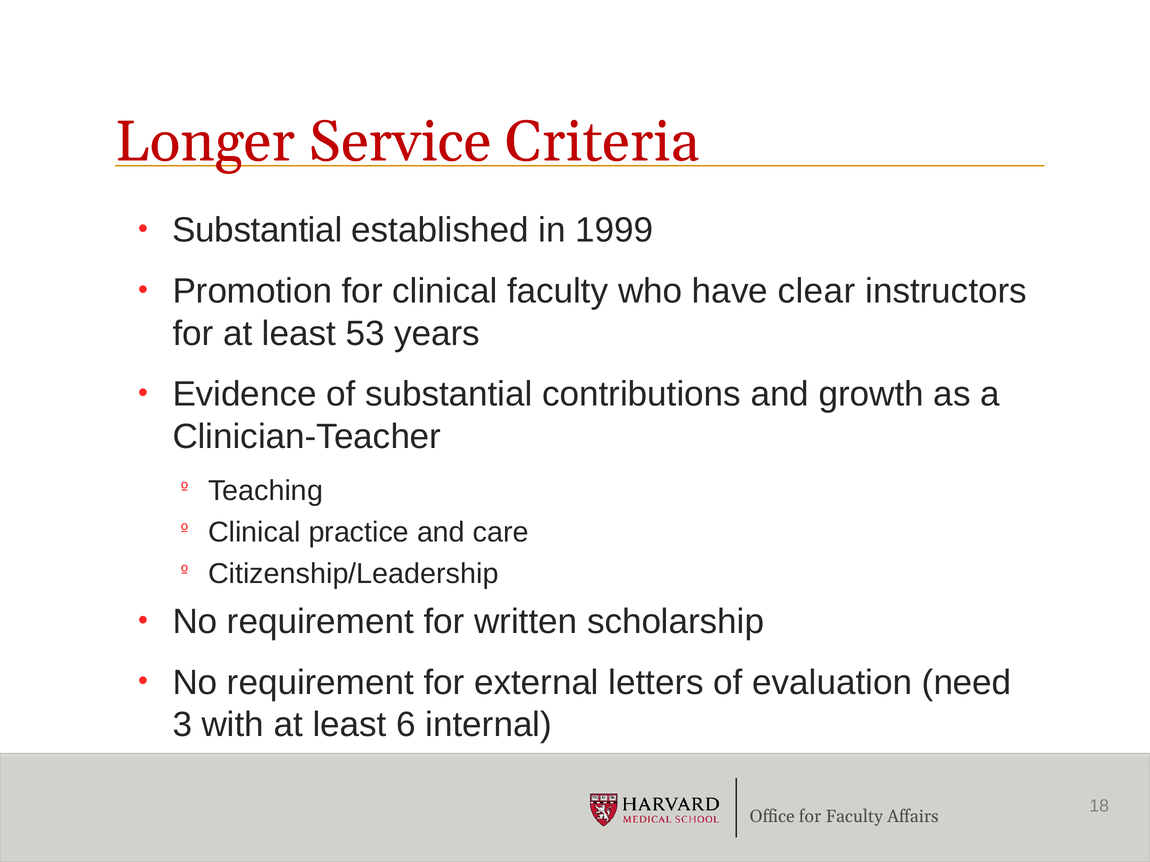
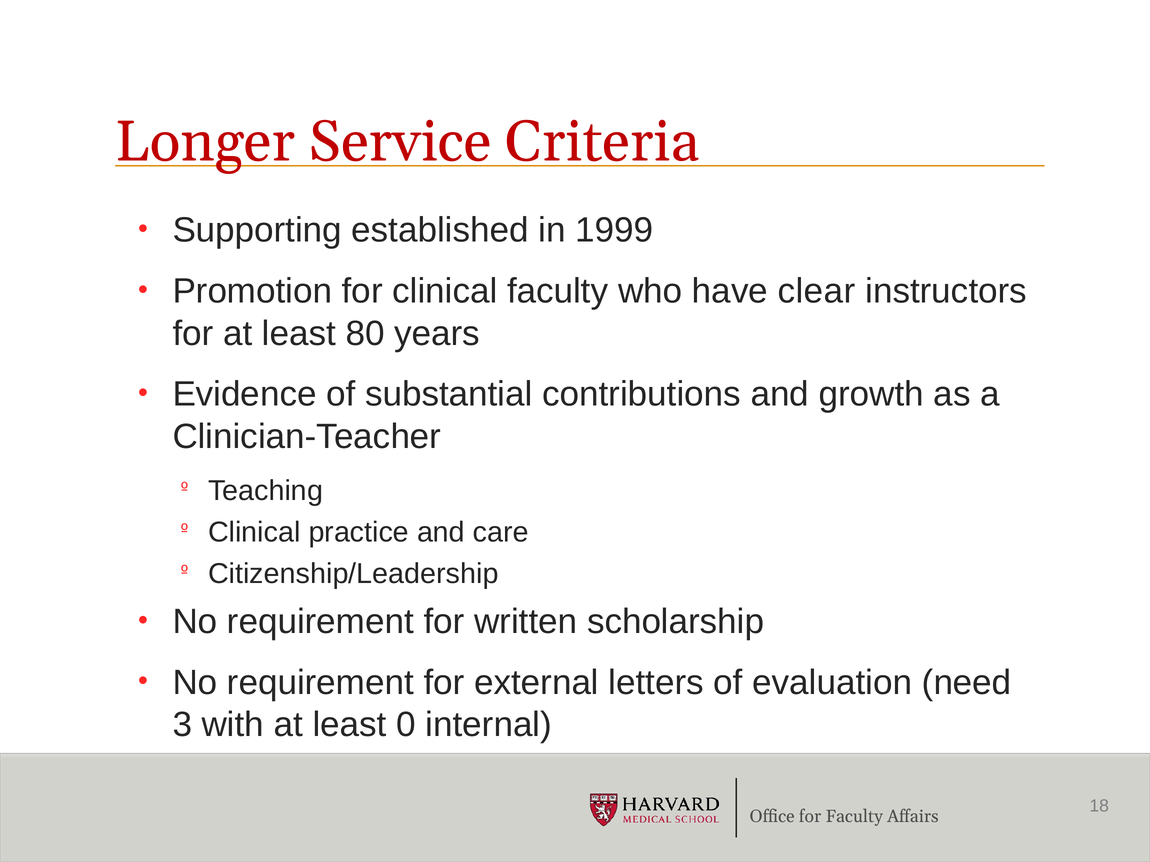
Substantial at (257, 231): Substantial -> Supporting
53: 53 -> 80
6: 6 -> 0
